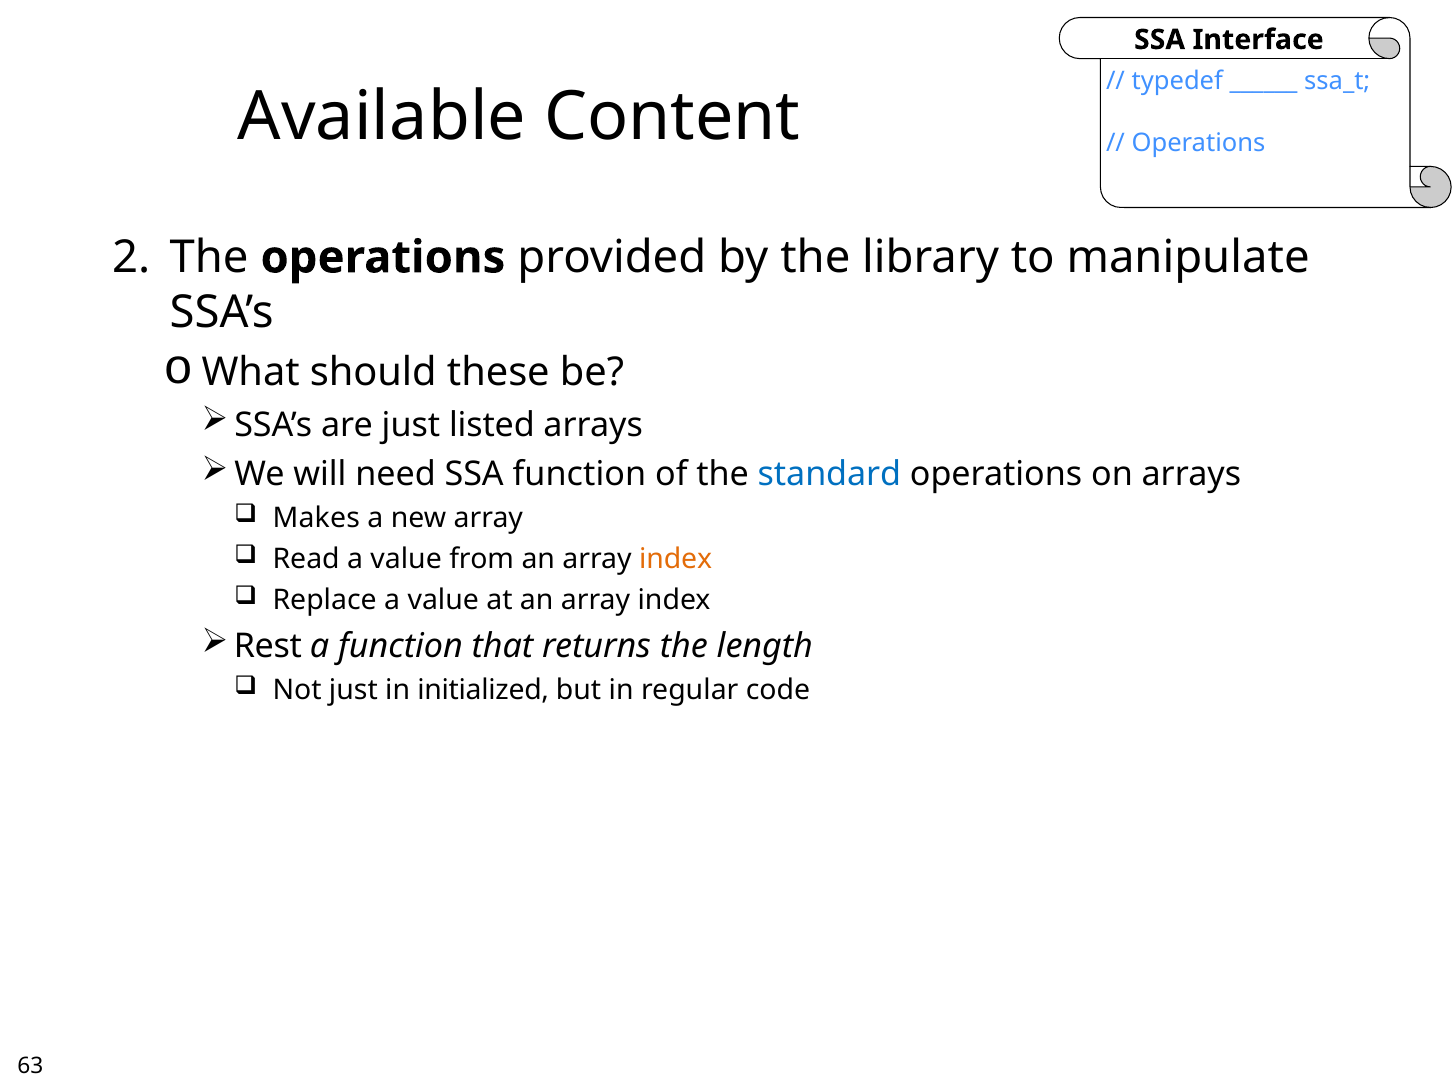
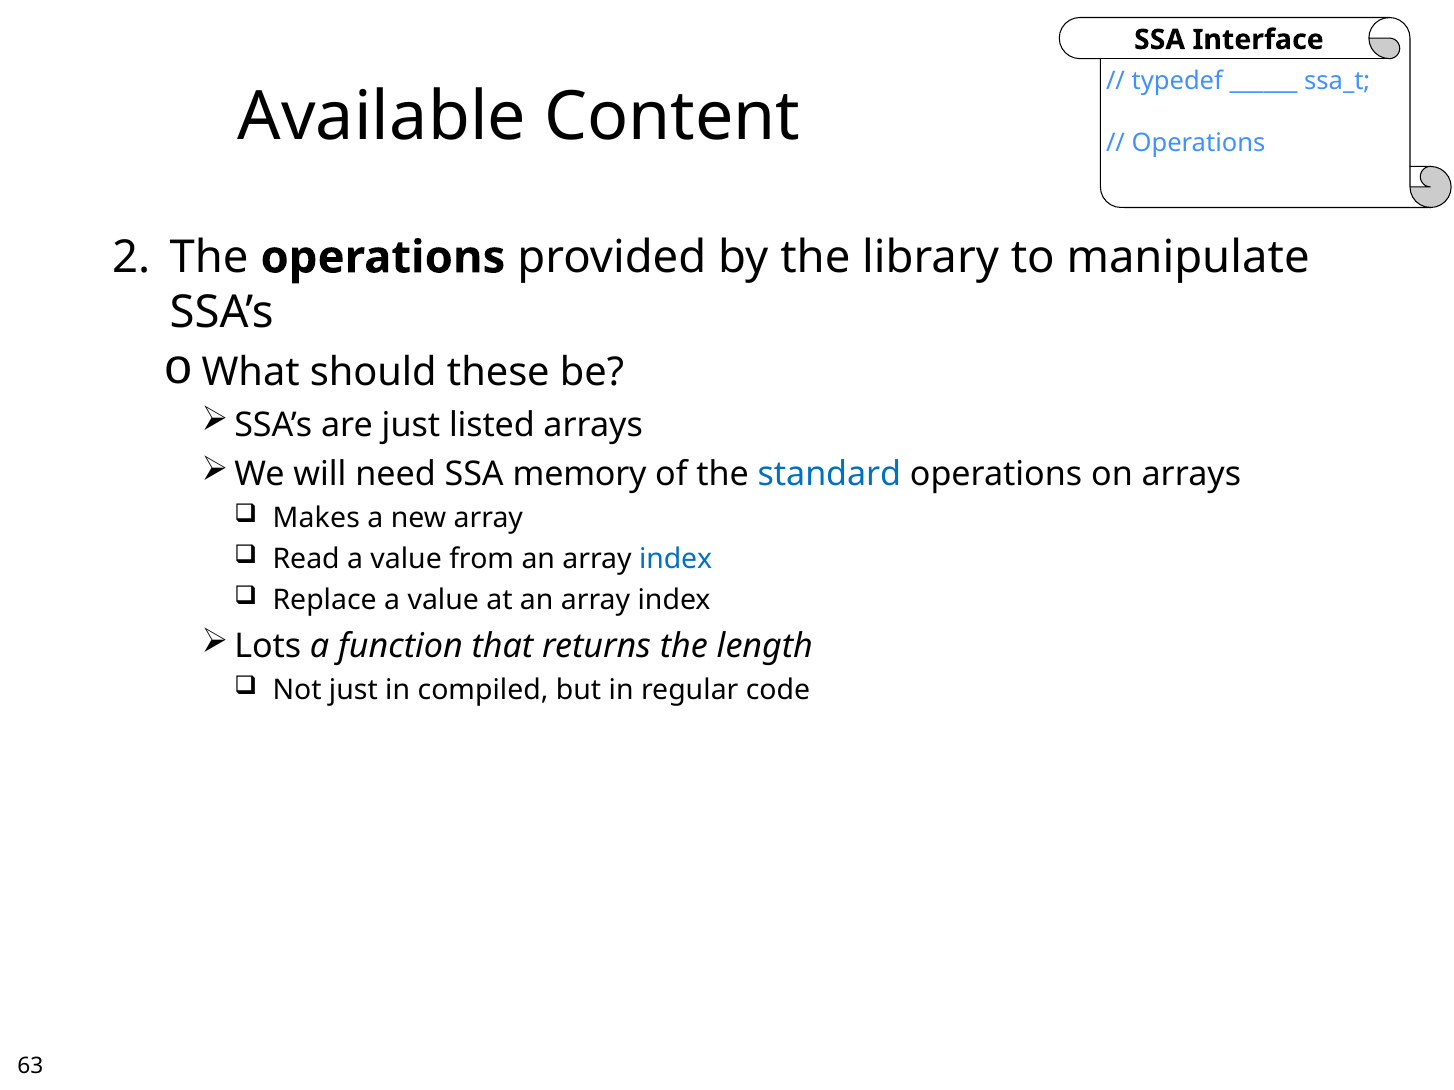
SSA function: function -> memory
index at (676, 560) colour: orange -> blue
Rest: Rest -> Lots
initialized: initialized -> compiled
